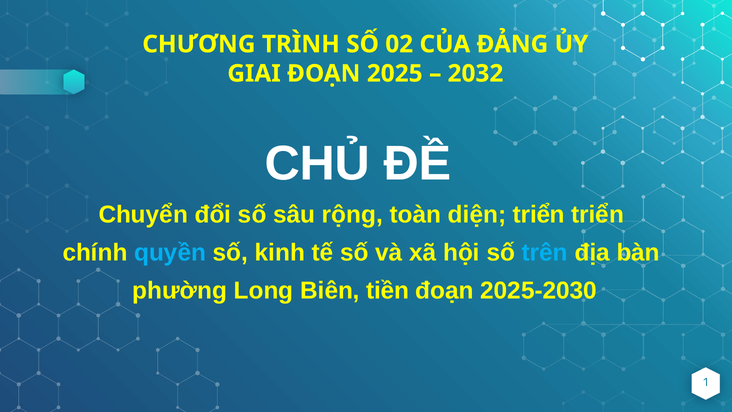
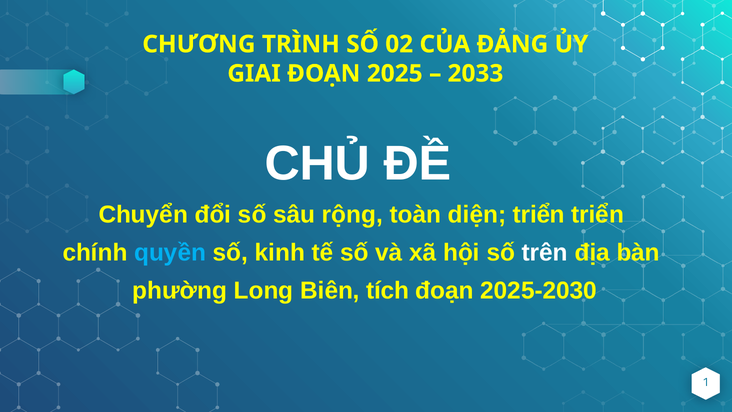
2032: 2032 -> 2033
trên colour: light blue -> white
tiền: tiền -> tích
